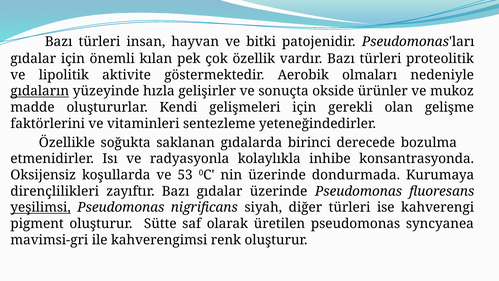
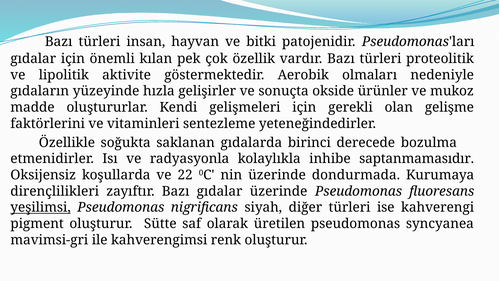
gıdaların underline: present -> none
konsantrasyonda: konsantrasyonda -> saptanmamasıdır
53: 53 -> 22
